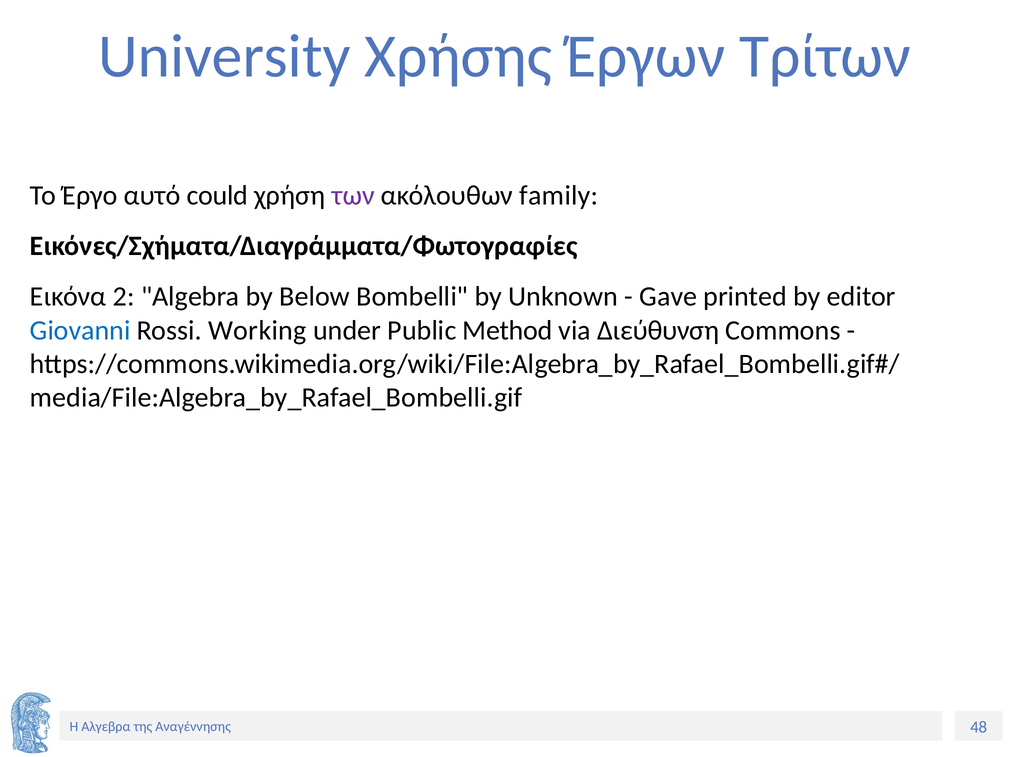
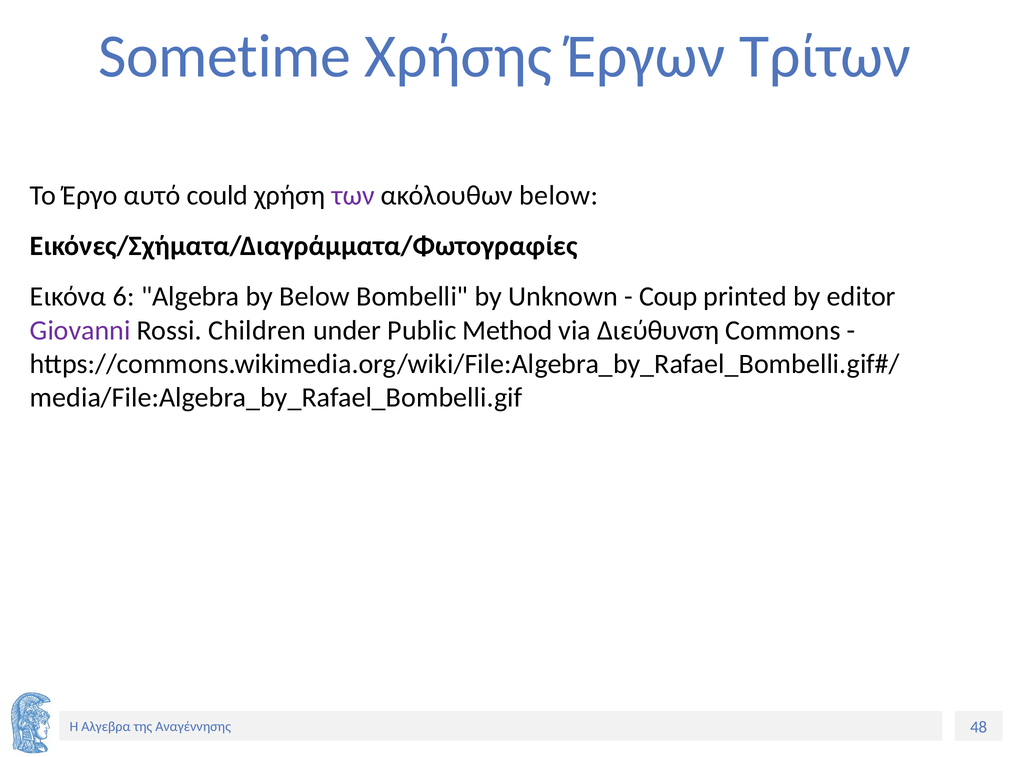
University: University -> Sometime
ακόλουθων family: family -> below
2: 2 -> 6
Gave: Gave -> Coup
Giovanni colour: blue -> purple
Working: Working -> Children
